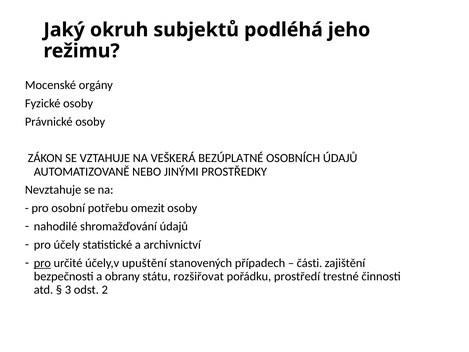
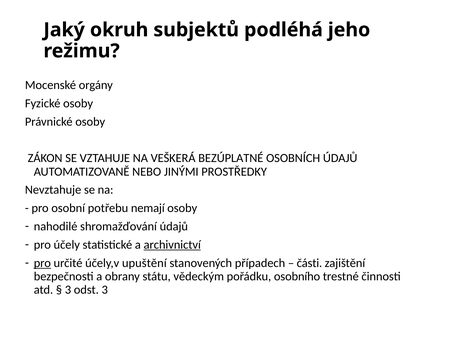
omezit: omezit -> nemají
archivnictví underline: none -> present
rozšiřovat: rozšiřovat -> vědeckým
prostředí: prostředí -> osobního
odst 2: 2 -> 3
